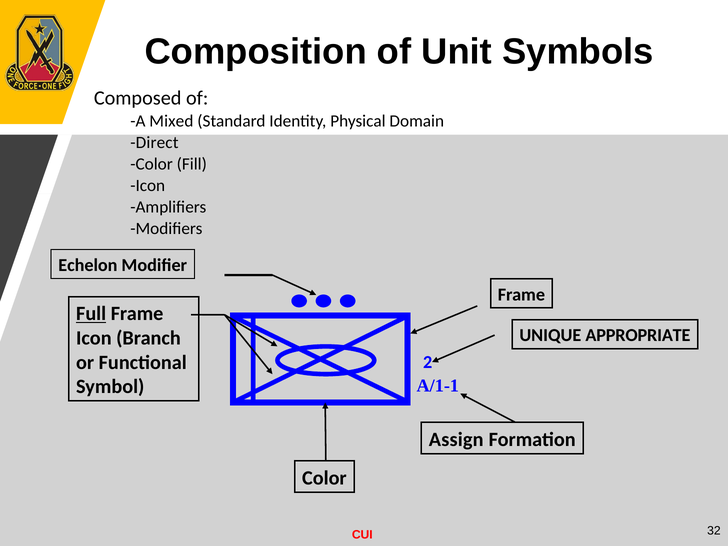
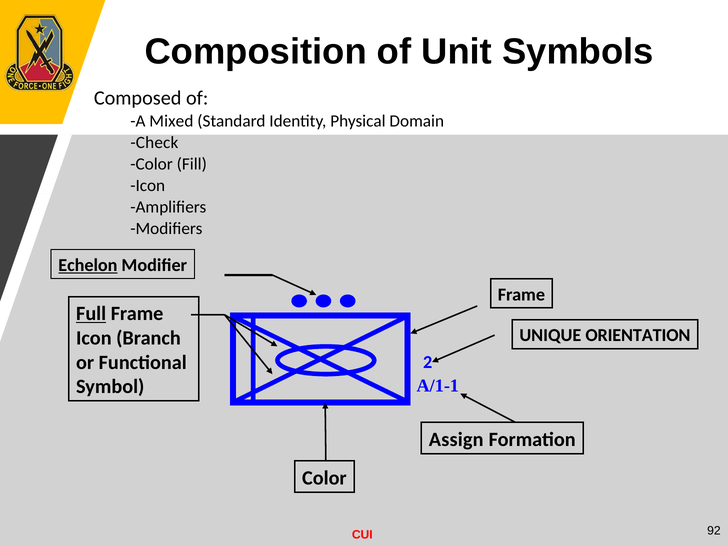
Direct: Direct -> Check
Echelon underline: none -> present
APPROPRIATE: APPROPRIATE -> ORIENTATION
32: 32 -> 92
